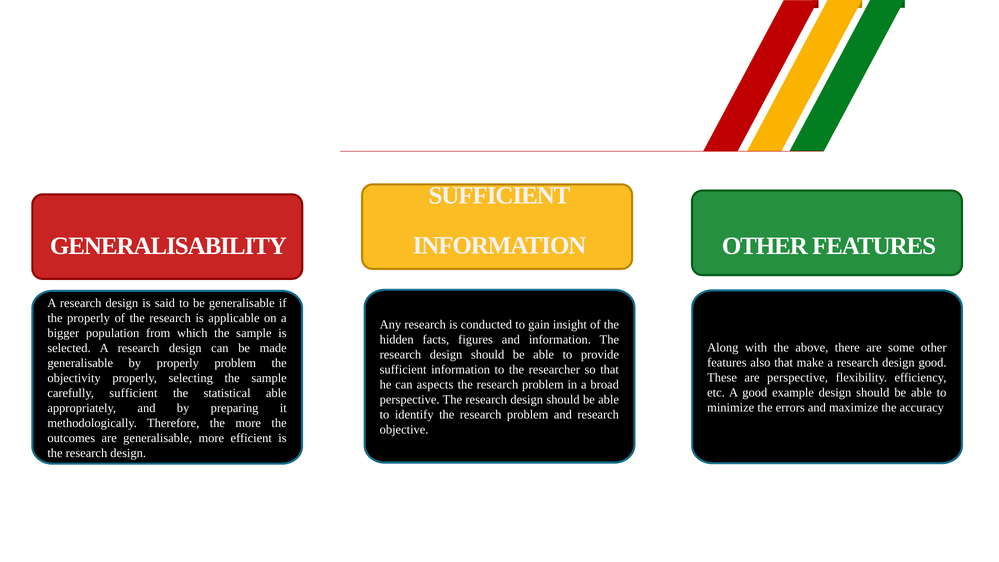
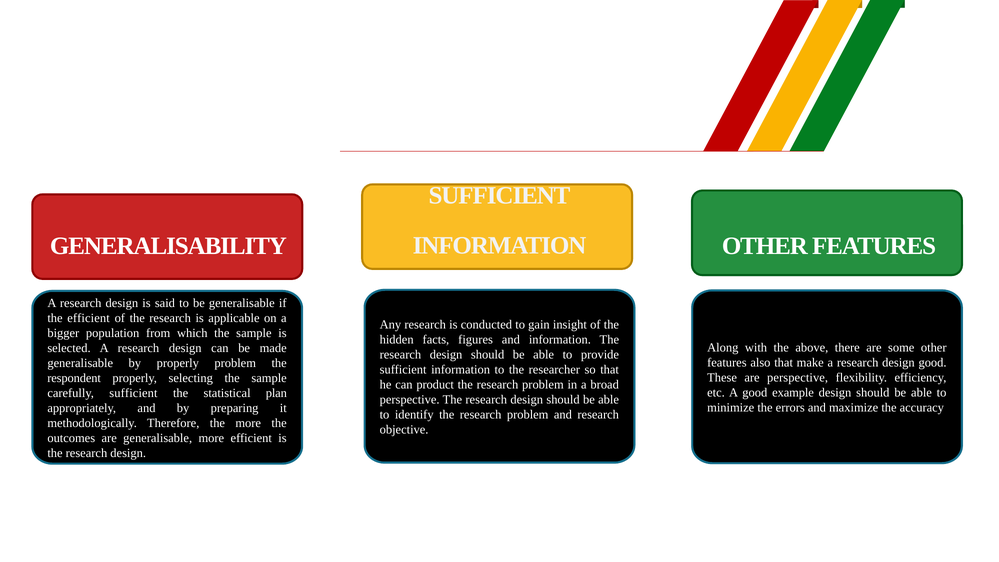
the properly: properly -> efficient
objectivity: objectivity -> respondent
aspects: aspects -> product
statistical able: able -> plan
